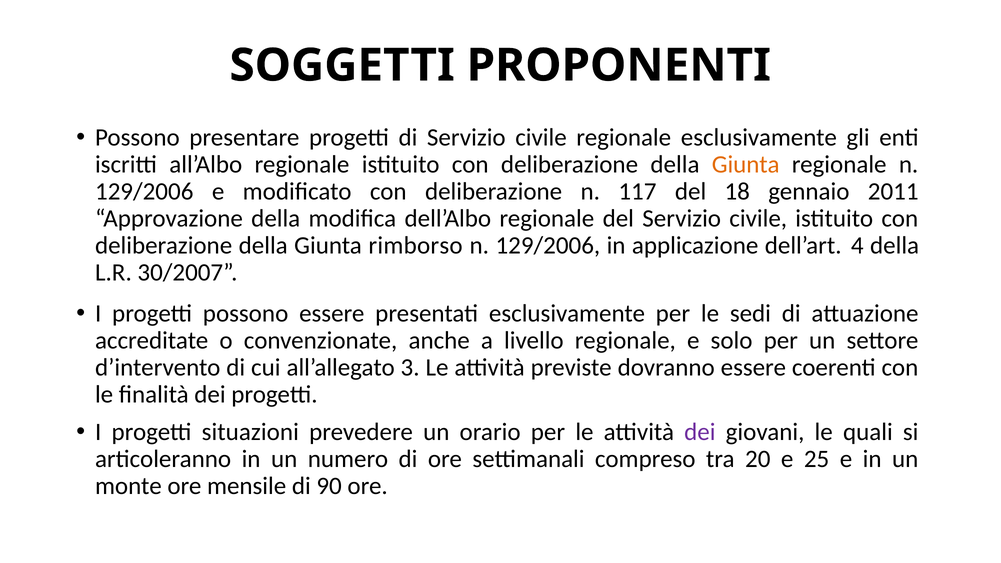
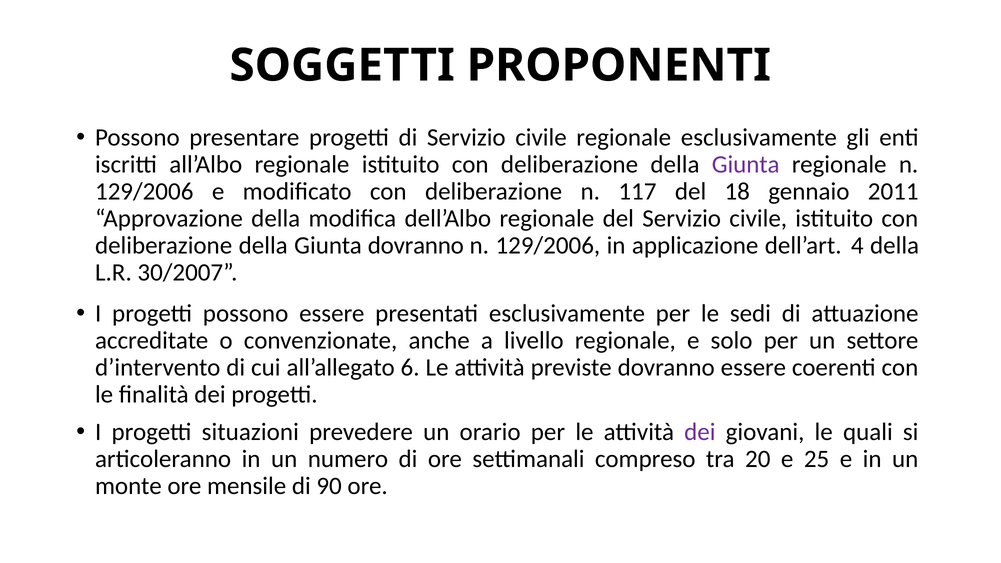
Giunta at (746, 164) colour: orange -> purple
Giunta rimborso: rimborso -> dovranno
3: 3 -> 6
